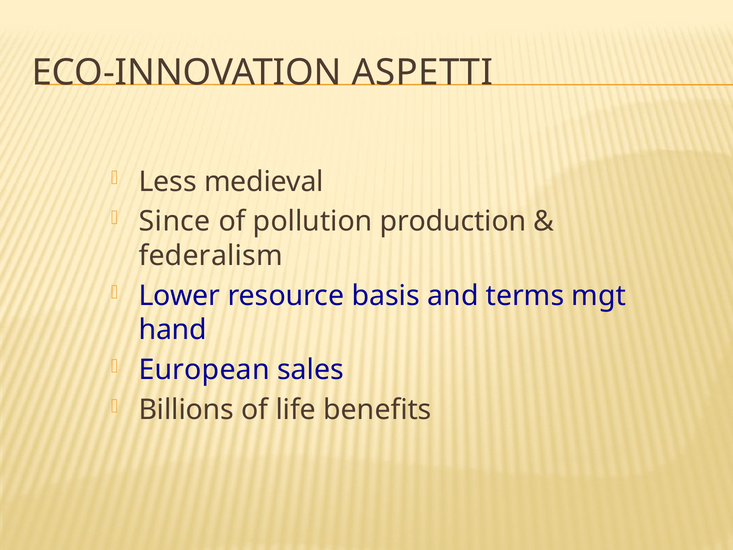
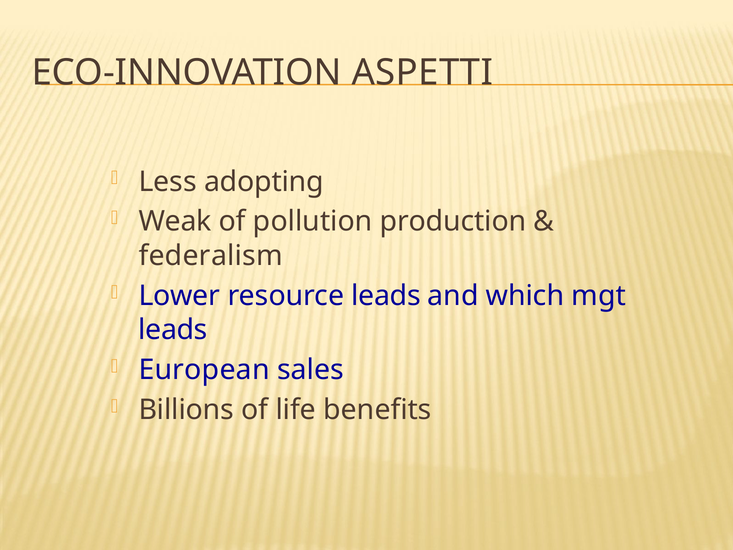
medieval: medieval -> adopting
Since: Since -> Weak
resource basis: basis -> leads
terms: terms -> which
hand at (173, 330): hand -> leads
